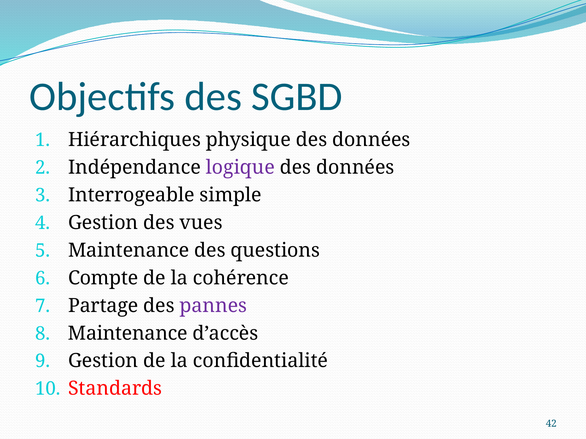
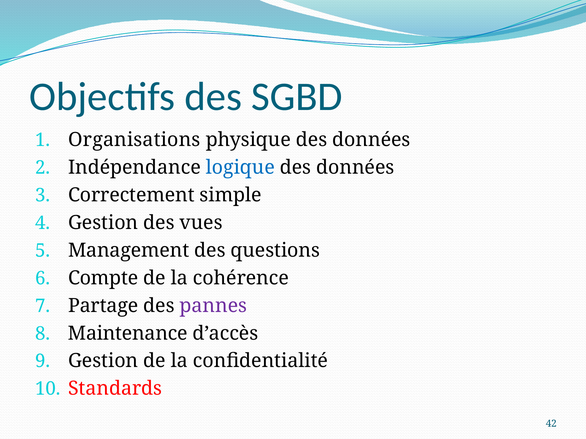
Hiérarchiques: Hiérarchiques -> Organisations
logique colour: purple -> blue
Interrogeable: Interrogeable -> Correctement
Maintenance at (129, 251): Maintenance -> Management
